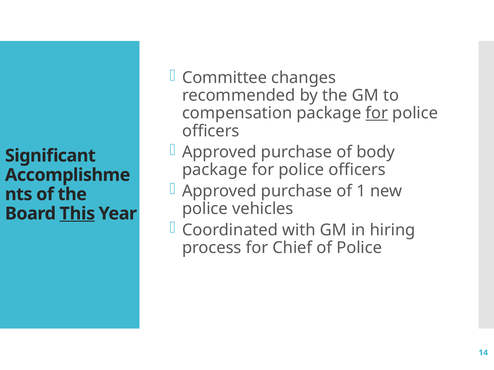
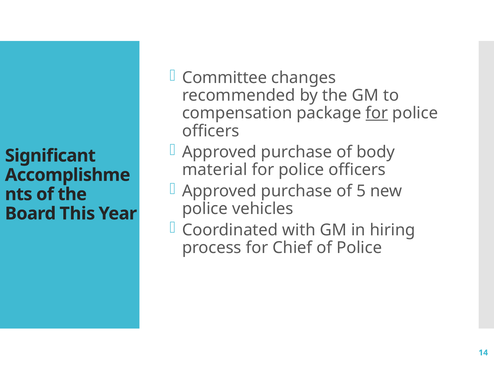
package at (215, 170): package -> material
1: 1 -> 5
This underline: present -> none
